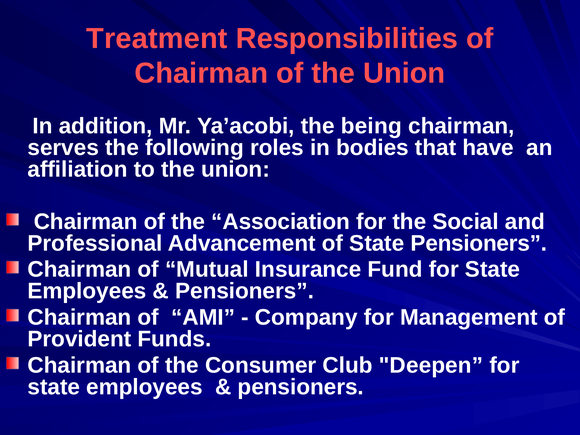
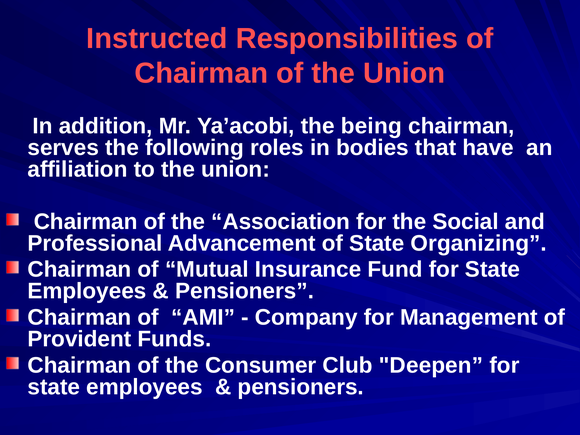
Treatment: Treatment -> Instructed
State Pensioners: Pensioners -> Organizing
